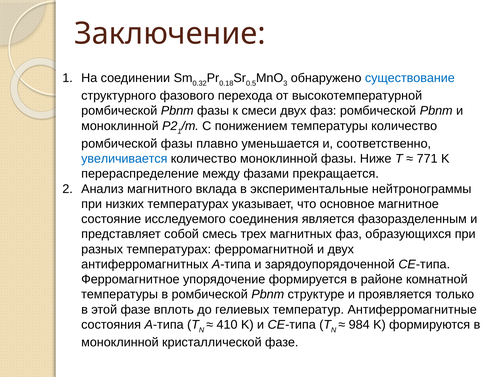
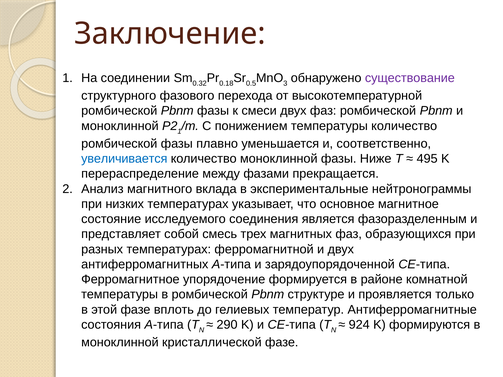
существование colour: blue -> purple
771: 771 -> 495
410: 410 -> 290
984: 984 -> 924
